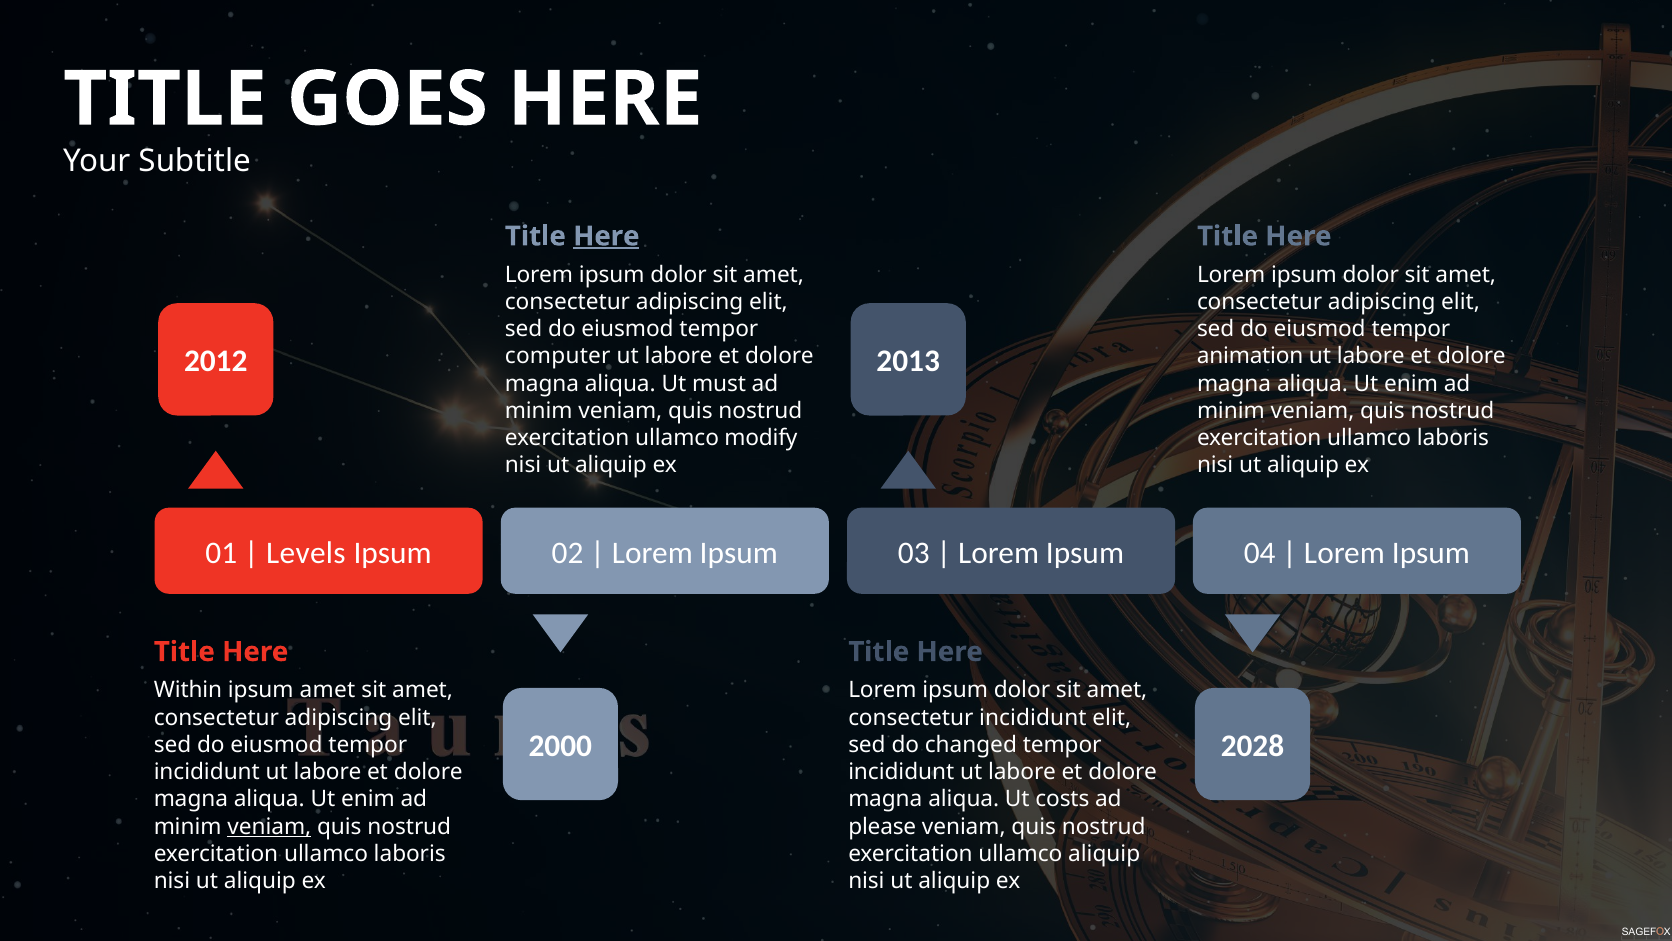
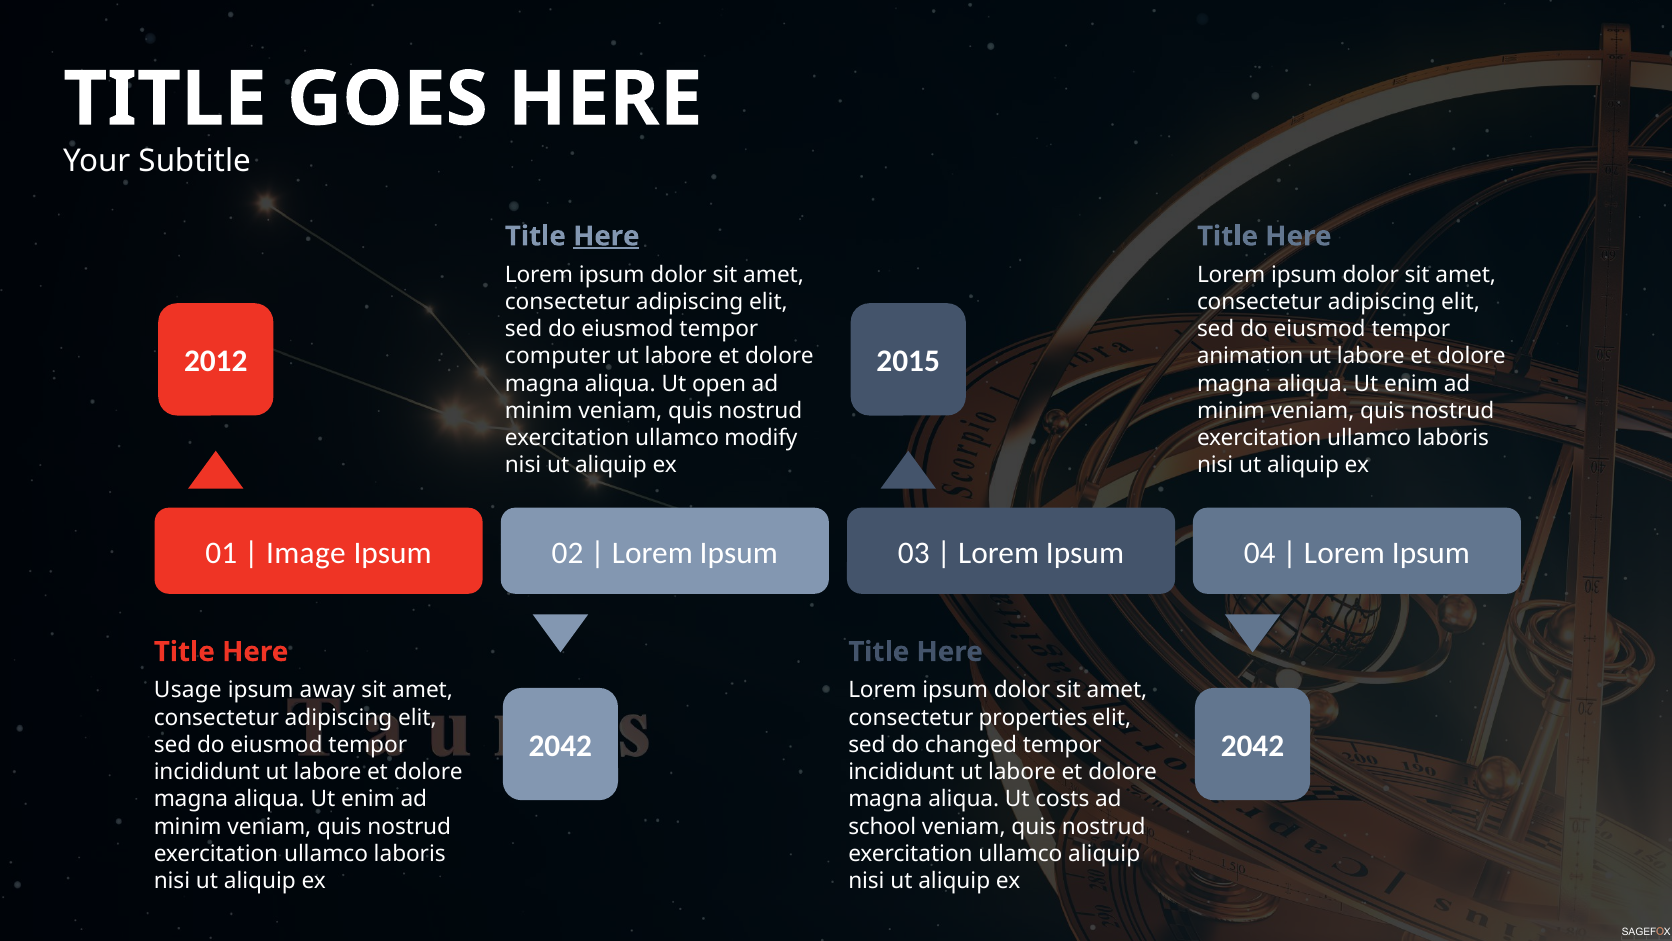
2013: 2013 -> 2015
must: must -> open
Levels: Levels -> Image
Within: Within -> Usage
ipsum amet: amet -> away
consectetur incididunt: incididunt -> properties
2000 at (560, 746): 2000 -> 2042
2028 at (1252, 746): 2028 -> 2042
veniam at (269, 826) underline: present -> none
please: please -> school
